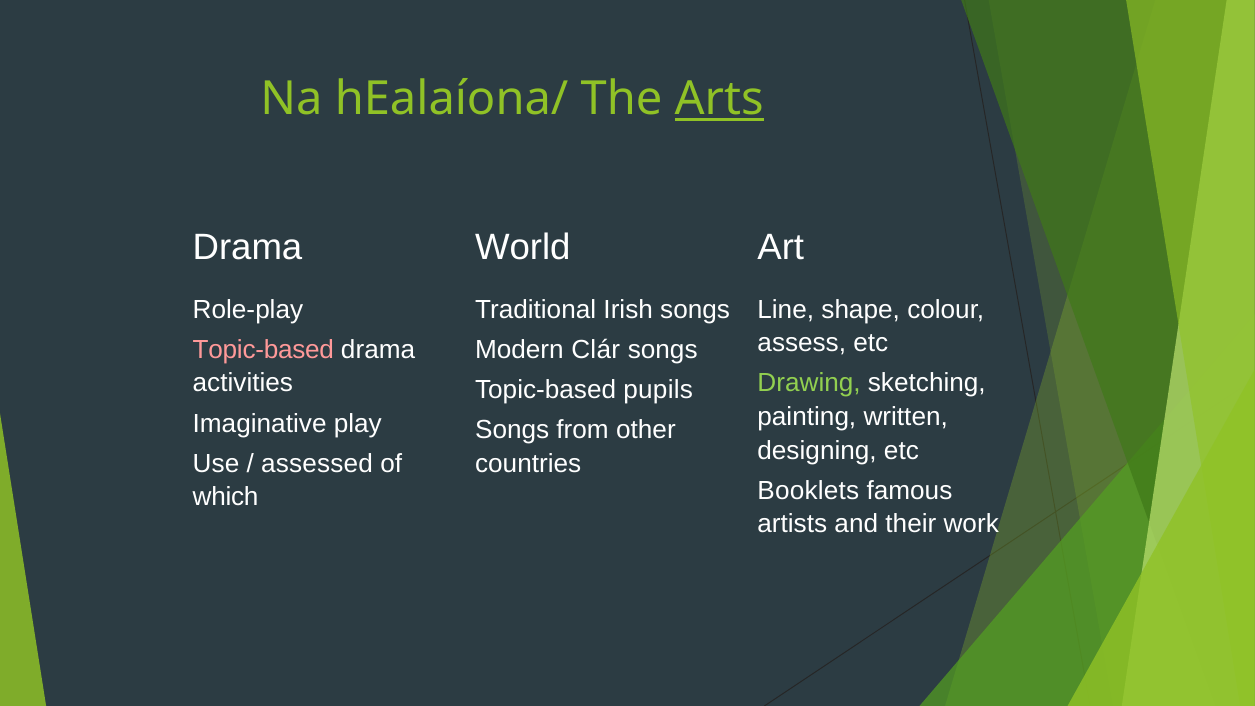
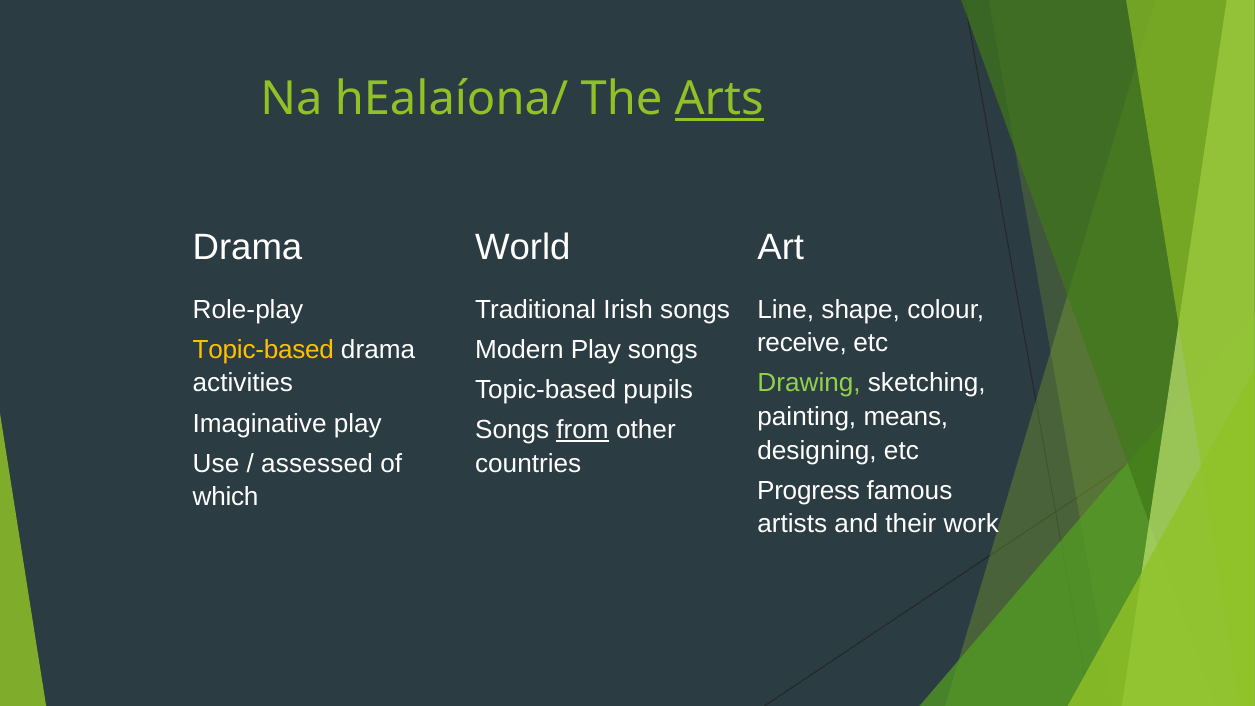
assess: assess -> receive
Topic-based at (263, 350) colour: pink -> yellow
Modern Clár: Clár -> Play
written: written -> means
from underline: none -> present
Booklets: Booklets -> Progress
